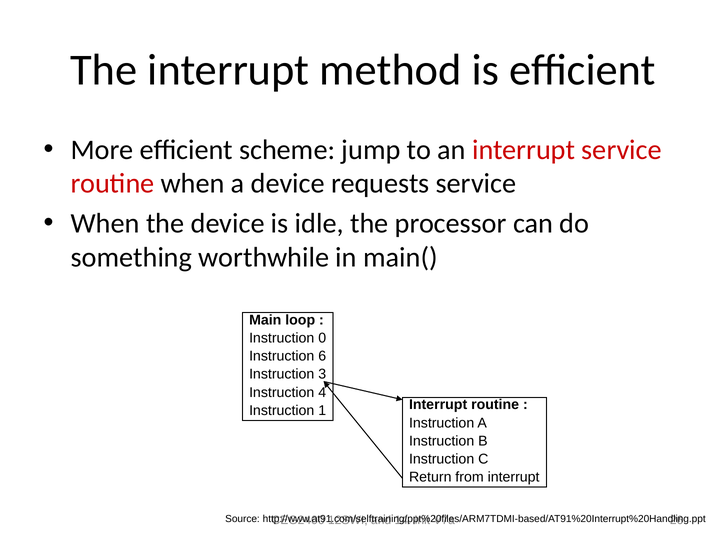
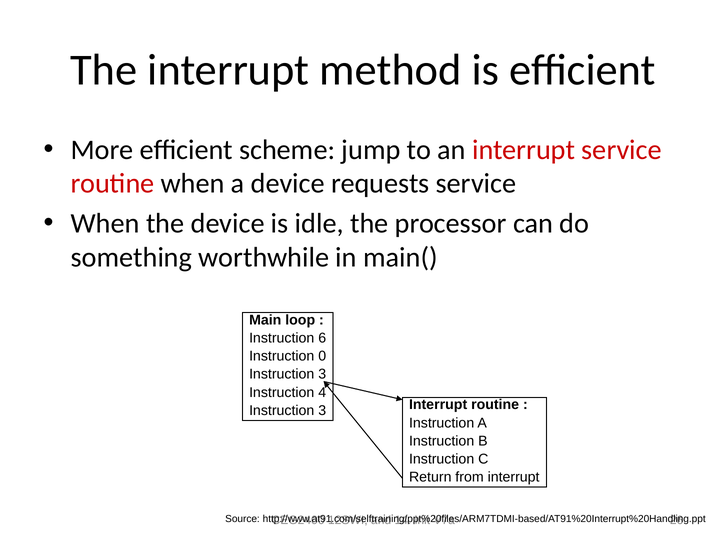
0: 0 -> 6
6: 6 -> 0
1 at (322, 411): 1 -> 3
